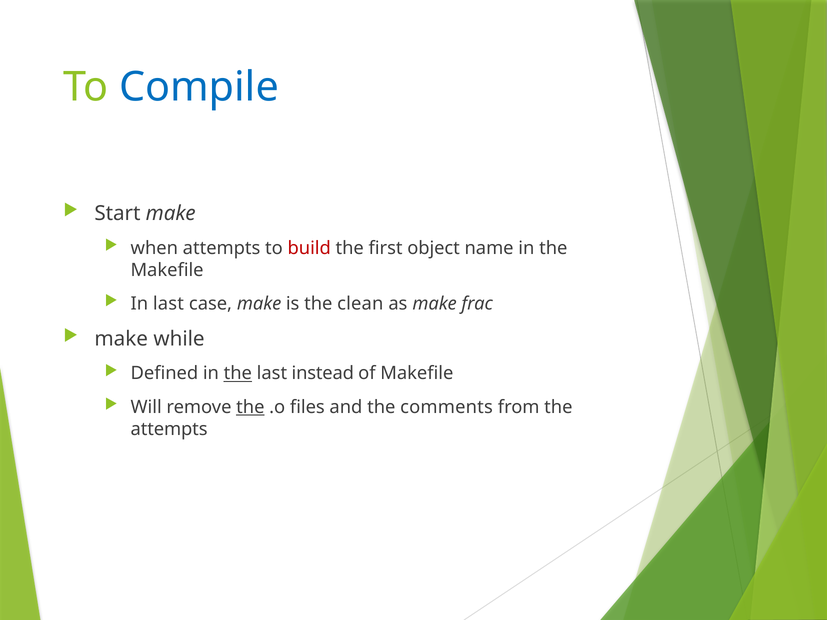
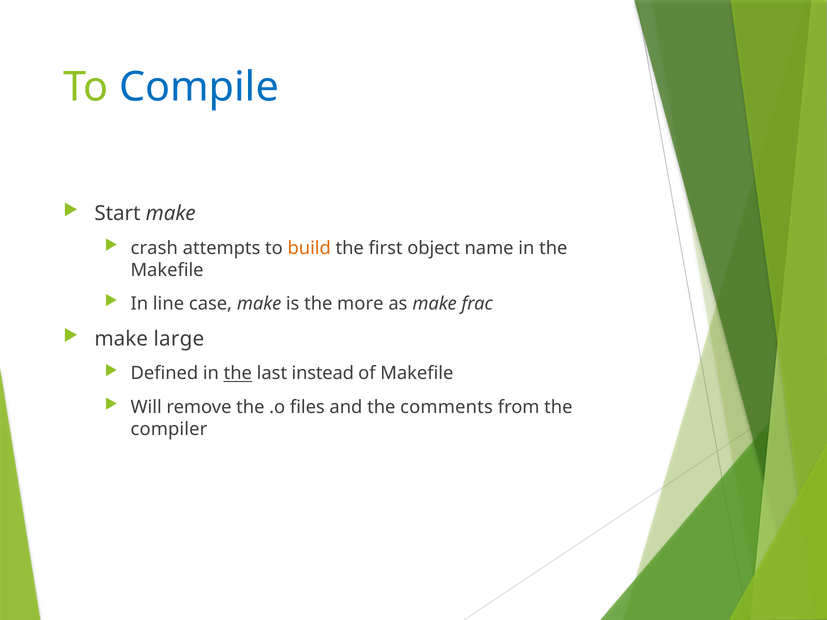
when: when -> crash
build colour: red -> orange
In last: last -> line
clean: clean -> more
while: while -> large
the at (250, 407) underline: present -> none
attempts at (169, 429): attempts -> compiler
